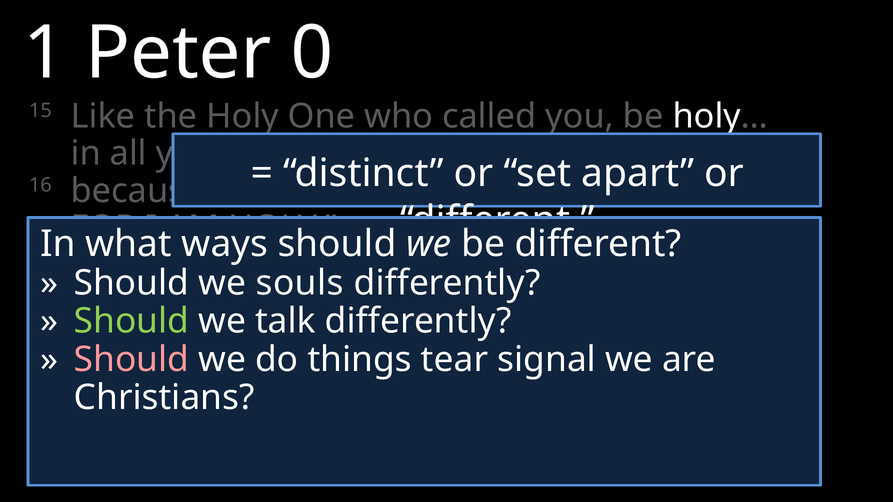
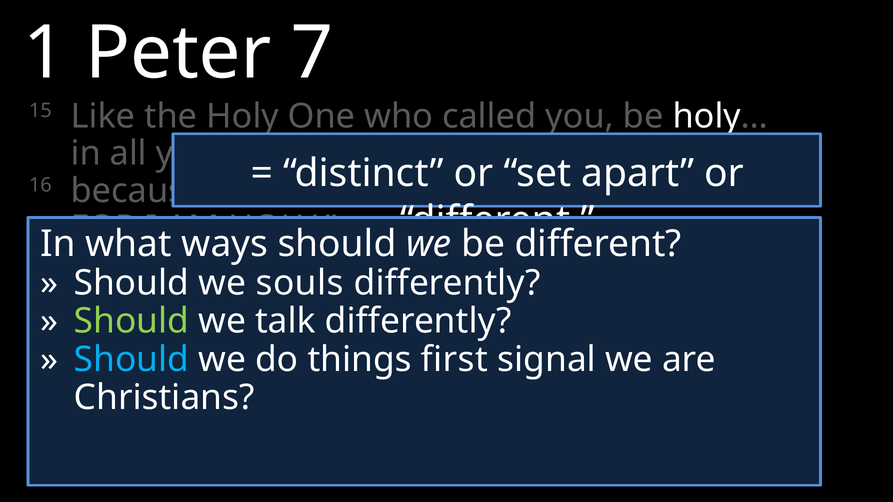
0: 0 -> 7
Should at (131, 360) colour: pink -> light blue
tear: tear -> first
